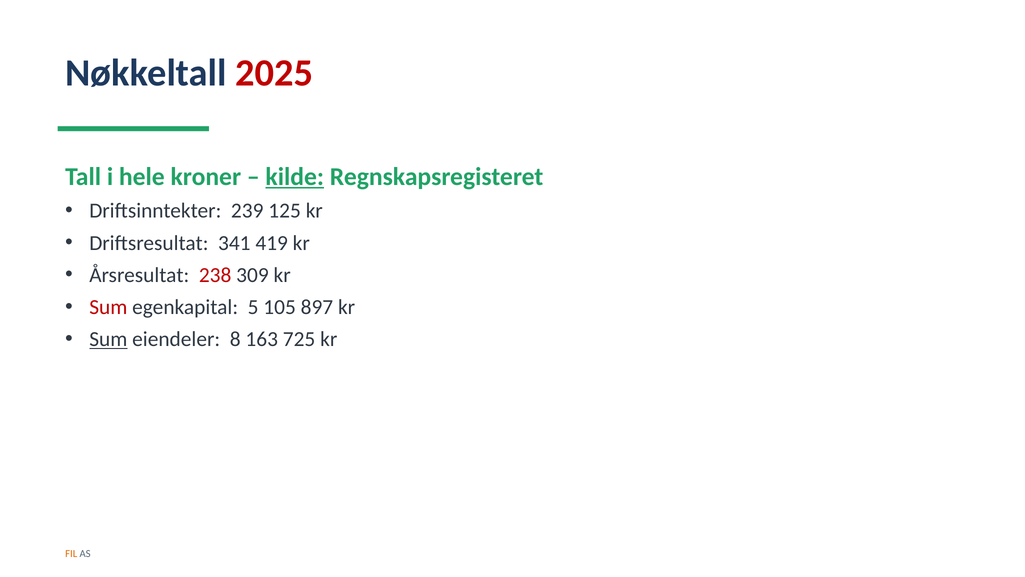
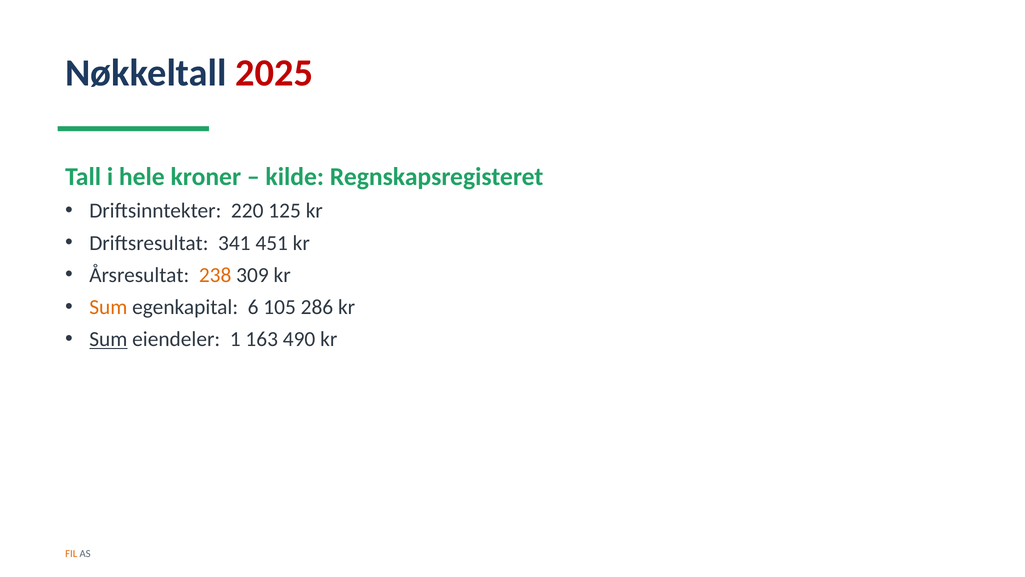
kilde underline: present -> none
239: 239 -> 220
419: 419 -> 451
238 colour: red -> orange
Sum at (108, 307) colour: red -> orange
5: 5 -> 6
897: 897 -> 286
8: 8 -> 1
725: 725 -> 490
